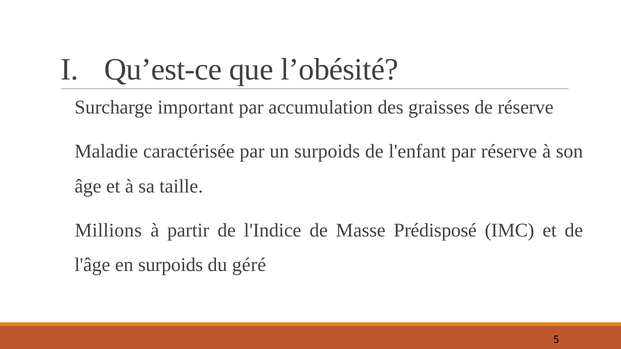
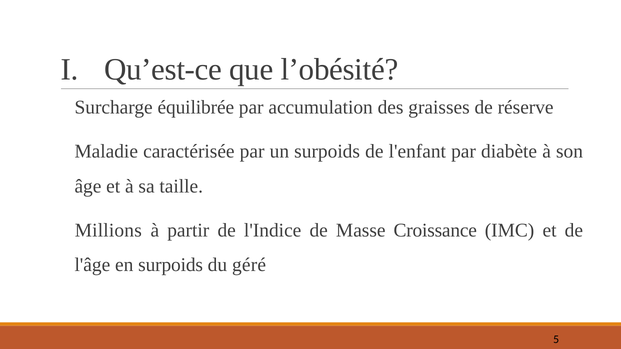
important: important -> équilibrée
par réserve: réserve -> diabète
Prédisposé: Prédisposé -> Croissance
